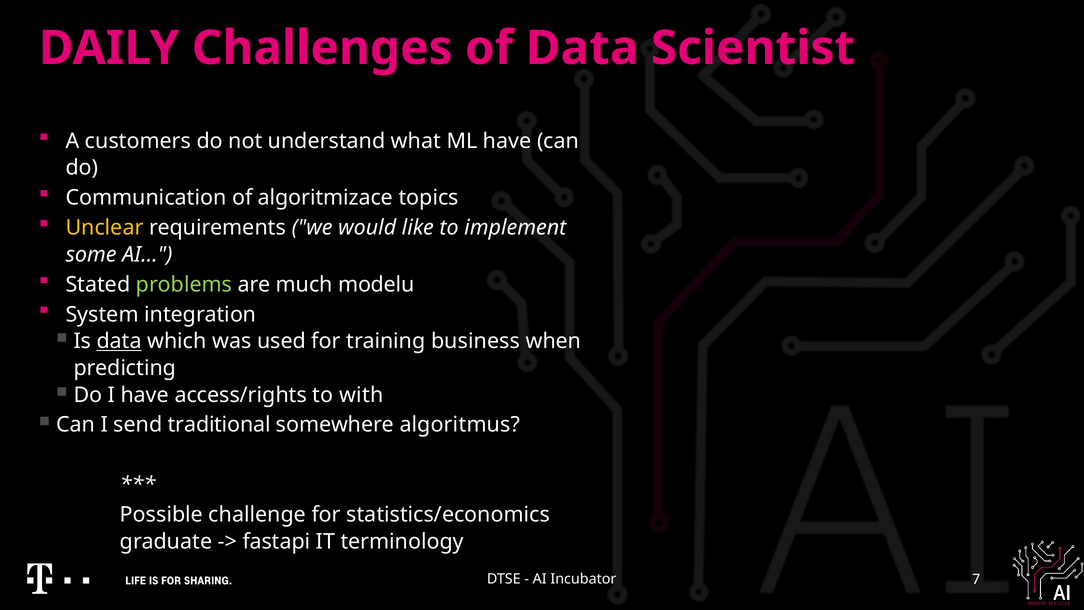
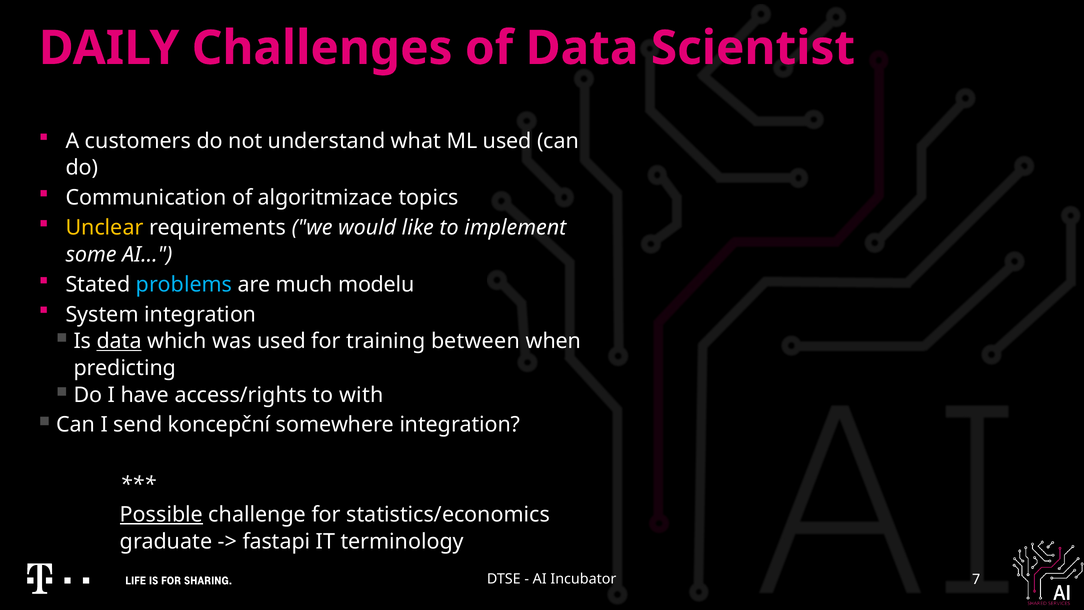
ML have: have -> used
problems colour: light green -> light blue
business: business -> between
traditional: traditional -> koncepční
somewhere algoritmus: algoritmus -> integration
Possible underline: none -> present
